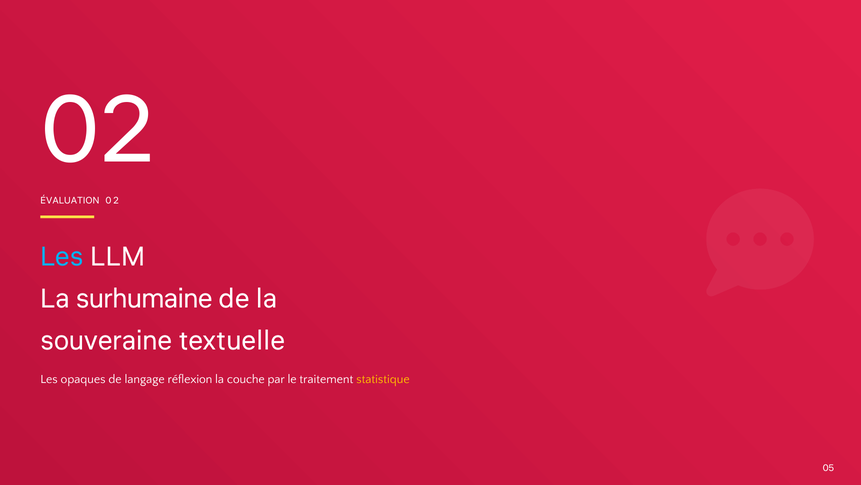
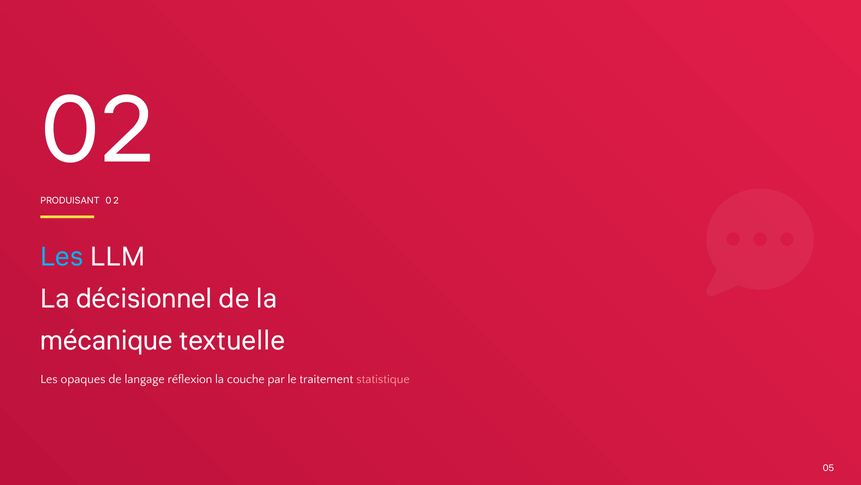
ÉVALUATION: ÉVALUATION -> PRODUISANT
surhumaine: surhumaine -> décisionnel
souveraine: souveraine -> mécanique
statistique colour: yellow -> pink
